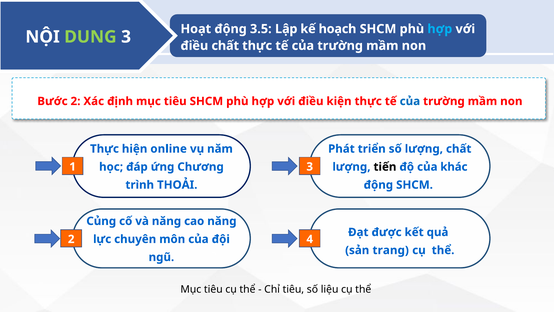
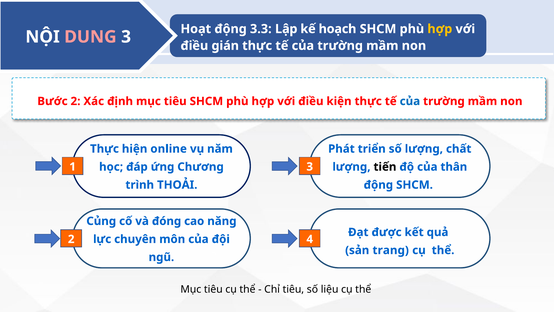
3.5: 3.5 -> 3.3
hợp at (440, 29) colour: light blue -> yellow
DUNG colour: light green -> pink
điều chất: chất -> gián
khác: khác -> thân
và năng: năng -> đóng
